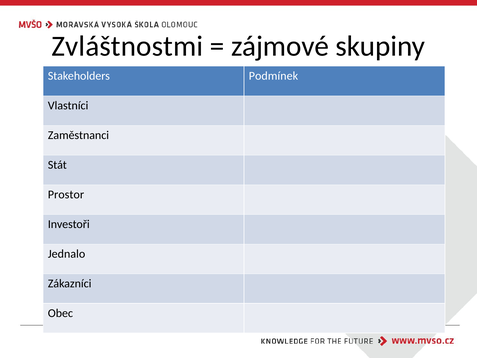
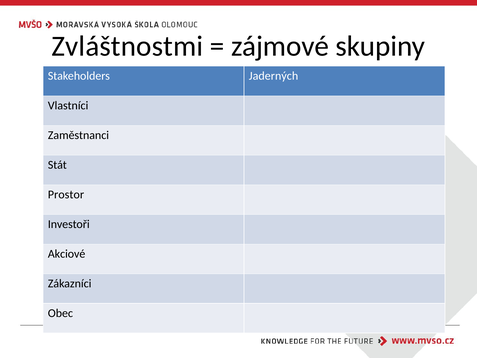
Podmínek: Podmínek -> Jaderných
Jednalo: Jednalo -> Akciové
